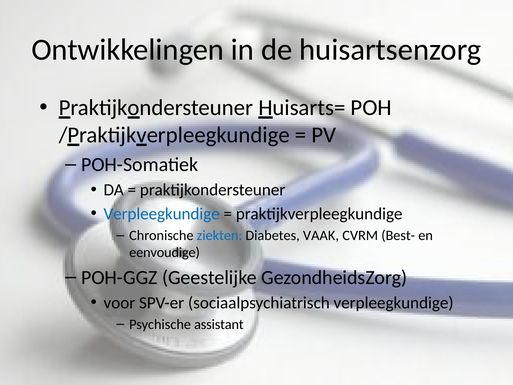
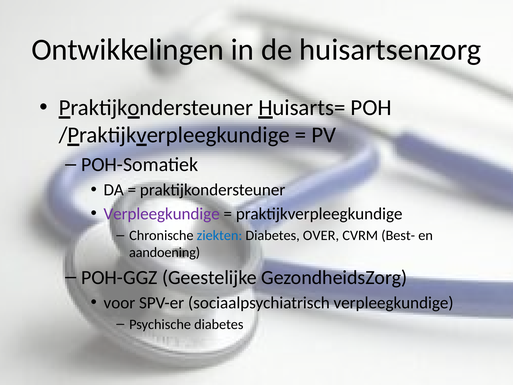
Verpleegkundige at (162, 214) colour: blue -> purple
VAAK: VAAK -> OVER
eenvoudige: eenvoudige -> aandoening
Psychische assistant: assistant -> diabetes
